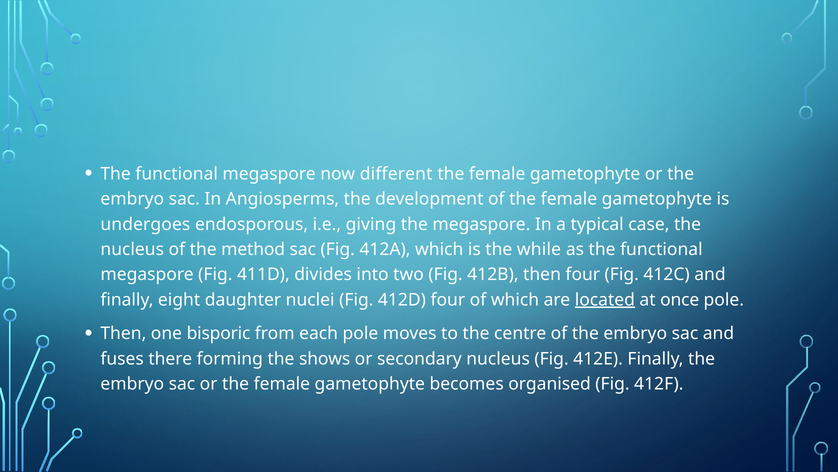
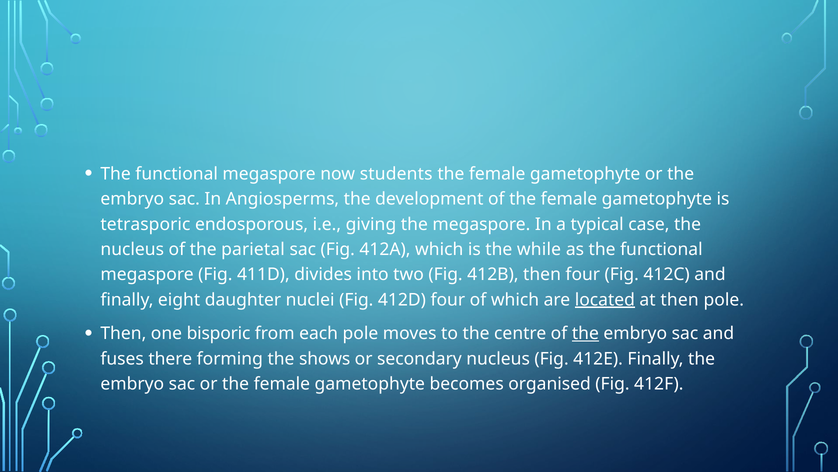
different: different -> students
undergoes: undergoes -> tetrasporic
method: method -> parietal
at once: once -> then
the at (585, 333) underline: none -> present
